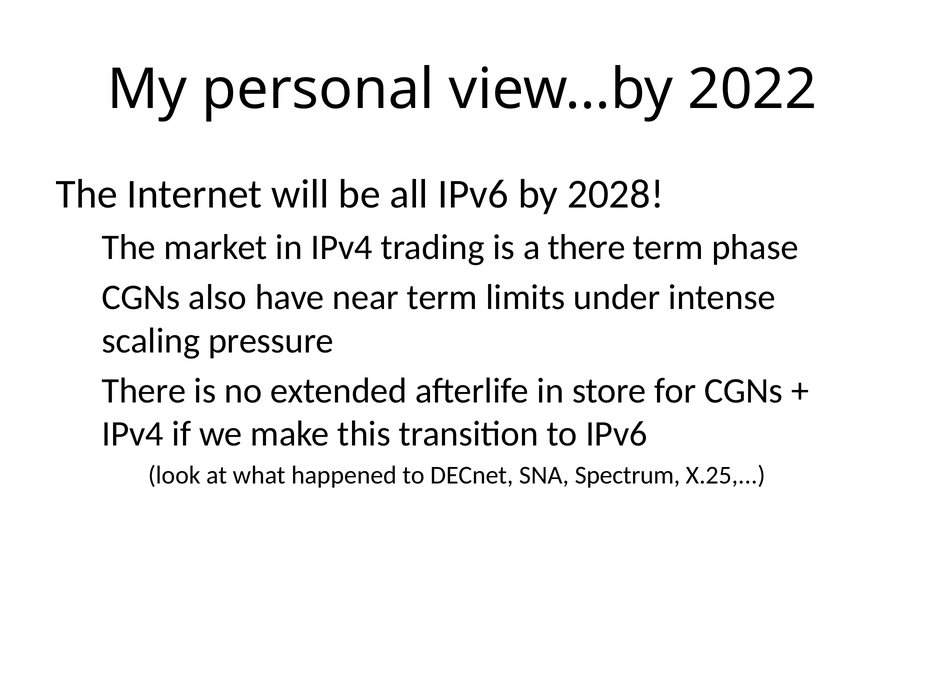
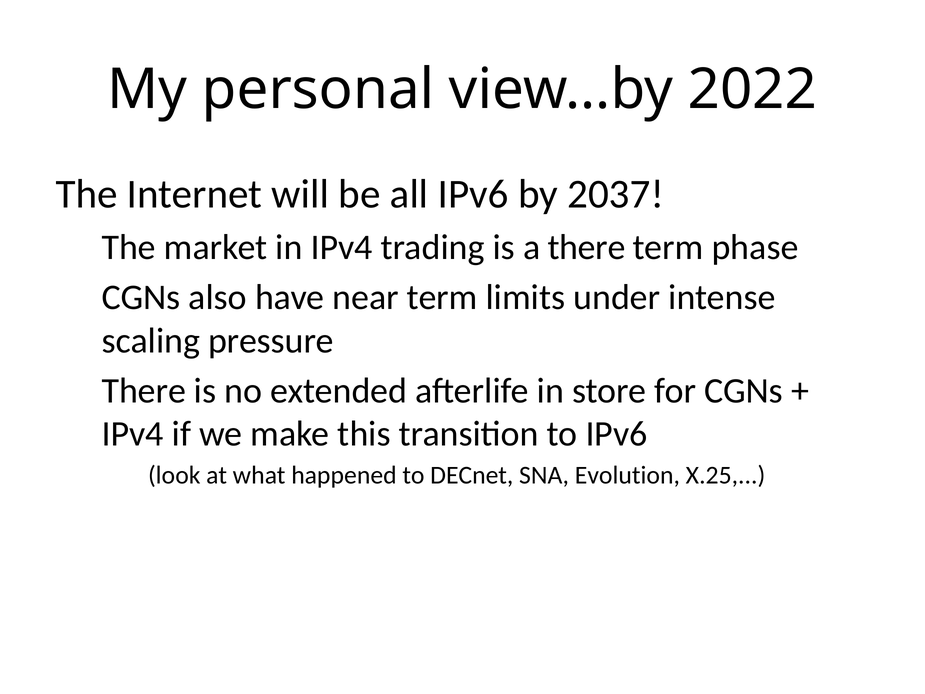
2028: 2028 -> 2037
Spectrum: Spectrum -> Evolution
